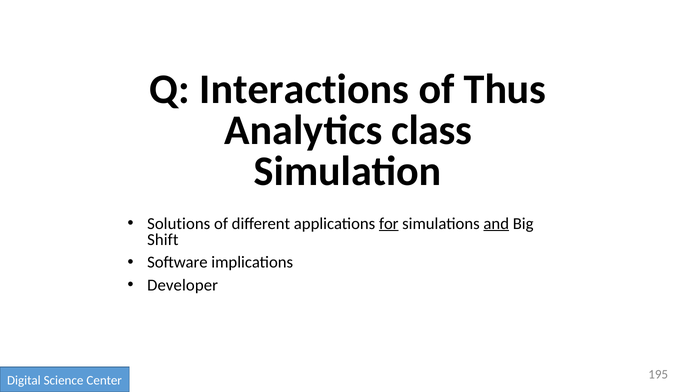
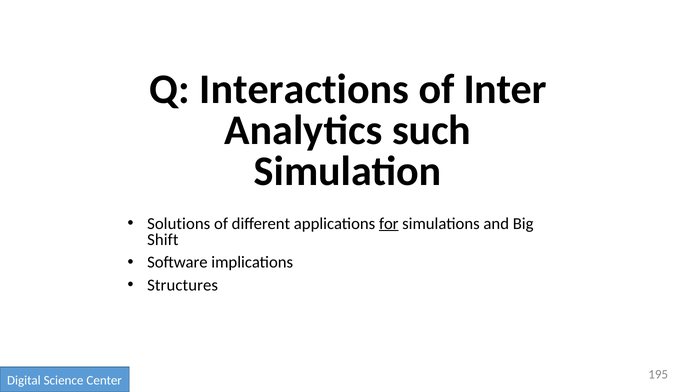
Thus: Thus -> Inter
class: class -> such
and underline: present -> none
Developer: Developer -> Structures
